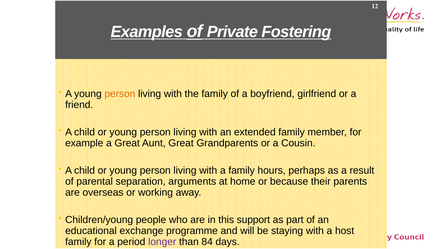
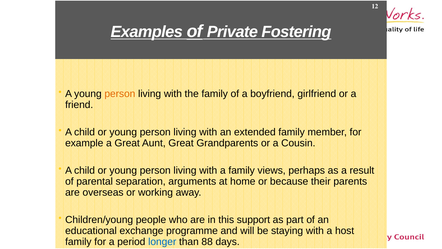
hours: hours -> views
longer colour: purple -> blue
84: 84 -> 88
